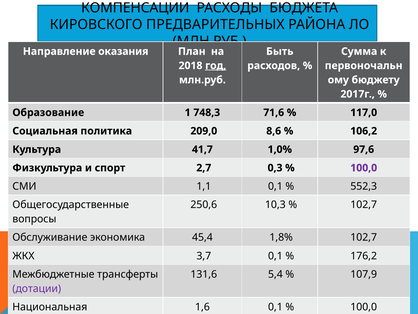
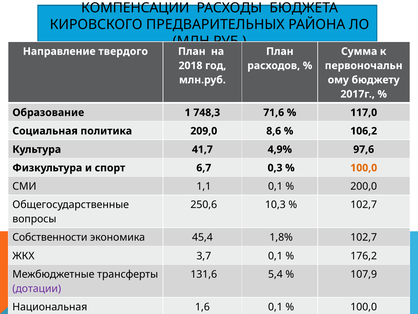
оказания: оказания -> твердого
Быть at (280, 51): Быть -> План
год underline: present -> none
1,0%: 1,0% -> 4,9%
2,7: 2,7 -> 6,7
100,0 at (364, 168) colour: purple -> orange
552,3: 552,3 -> 200,0
Обслуживание at (50, 237): Обслуживание -> Собственности
